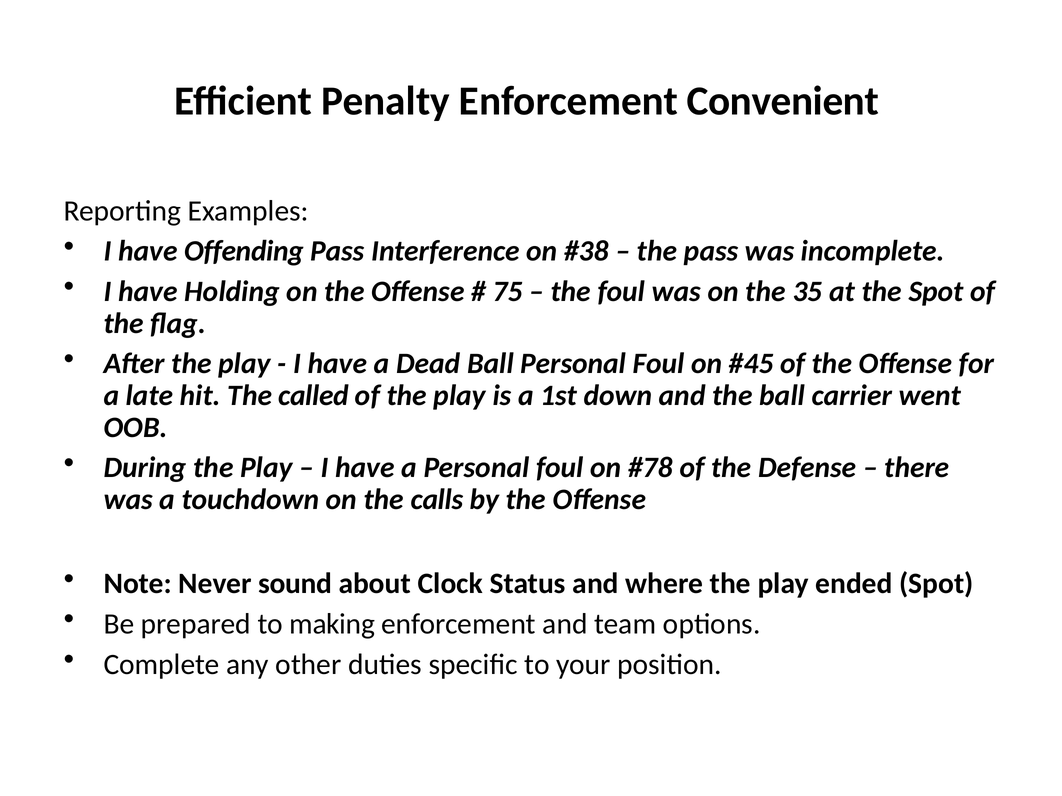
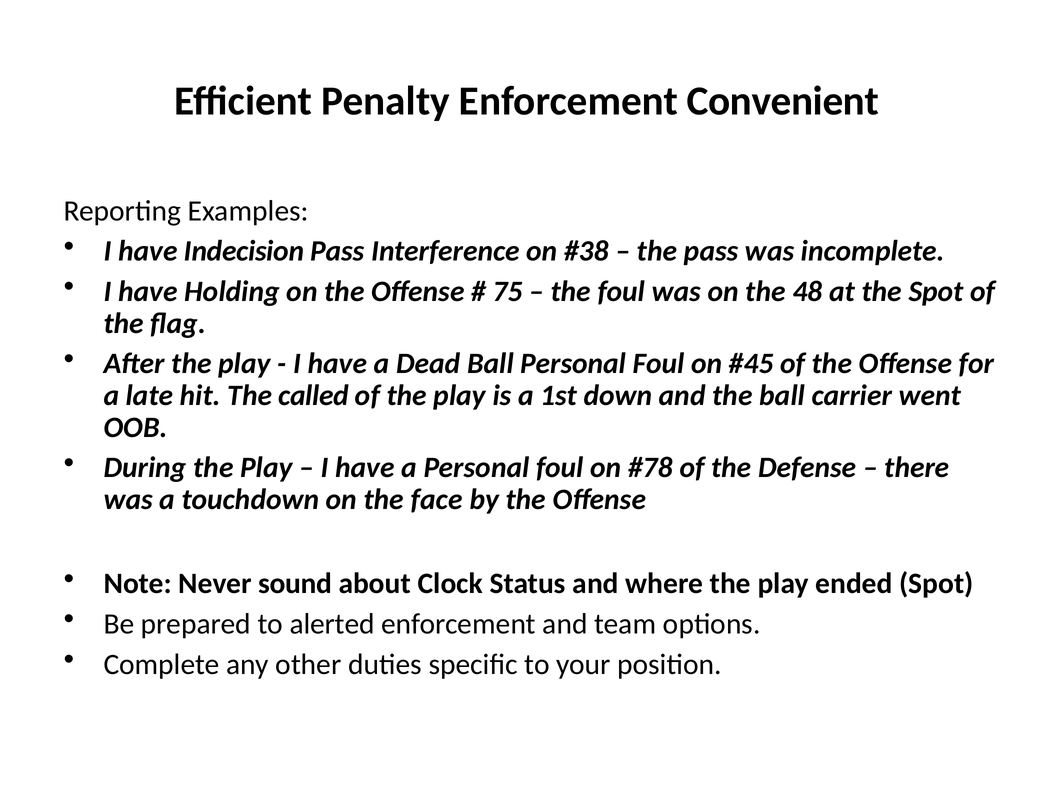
Offending: Offending -> Indecision
35: 35 -> 48
calls: calls -> face
making: making -> alerted
